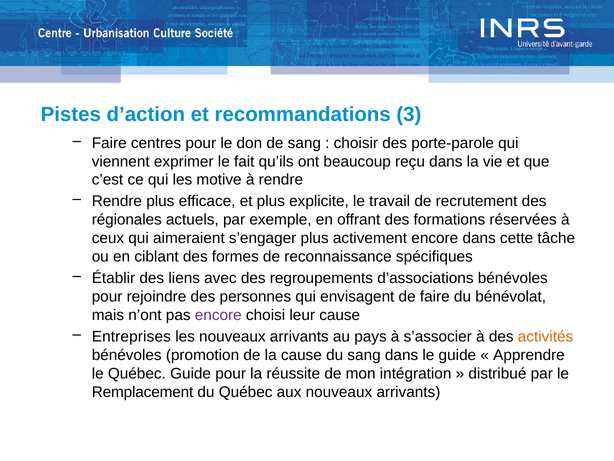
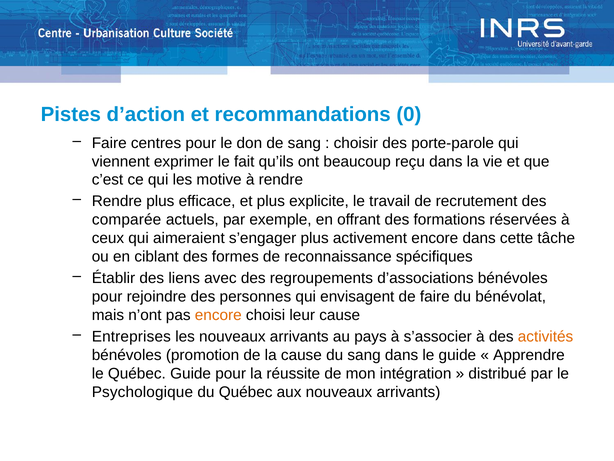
3: 3 -> 0
régionales: régionales -> comparée
encore at (218, 315) colour: purple -> orange
Remplacement: Remplacement -> Psychologique
